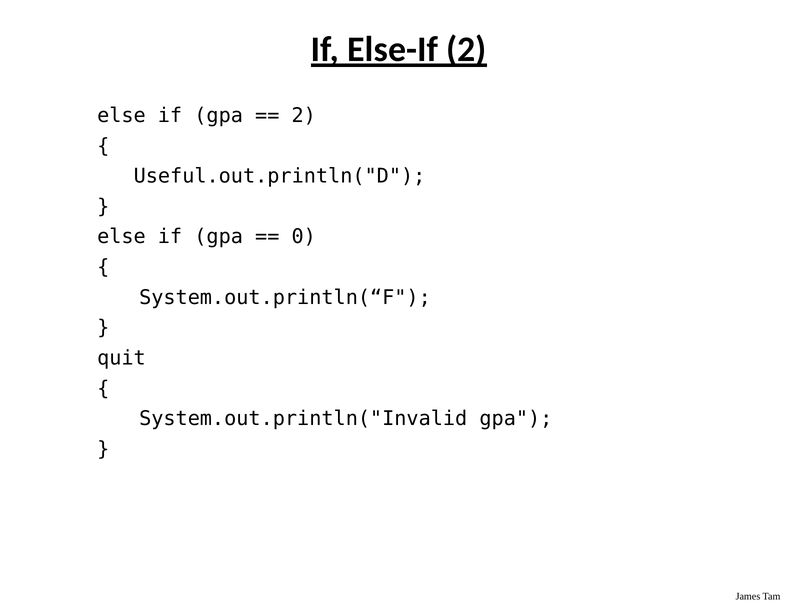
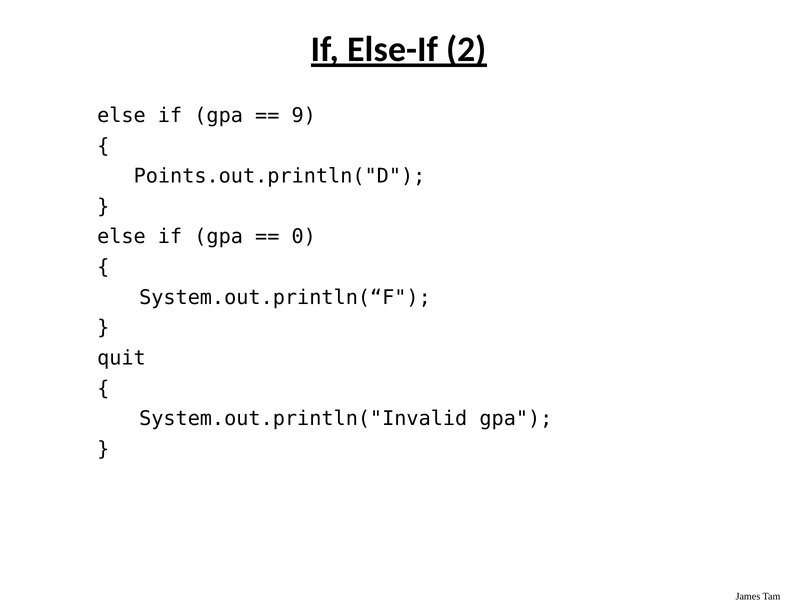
2 at (304, 116): 2 -> 9
Useful.out.println("D: Useful.out.println("D -> Points.out.println("D
